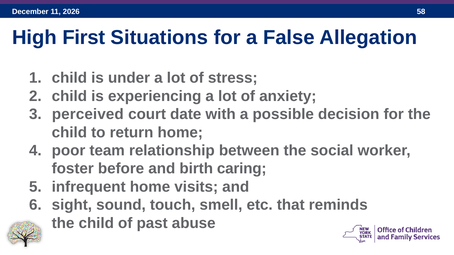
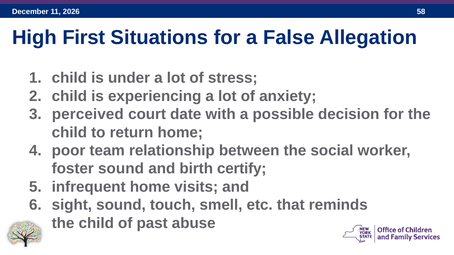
foster before: before -> sound
caring: caring -> certify
